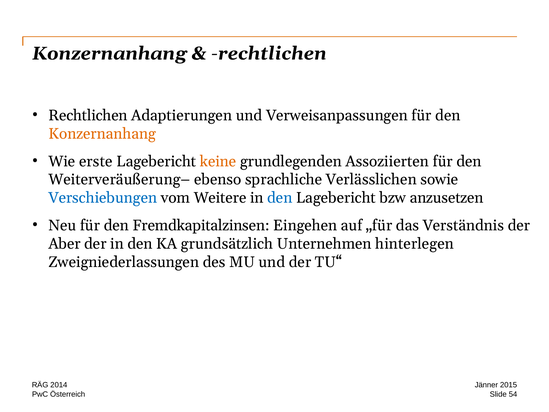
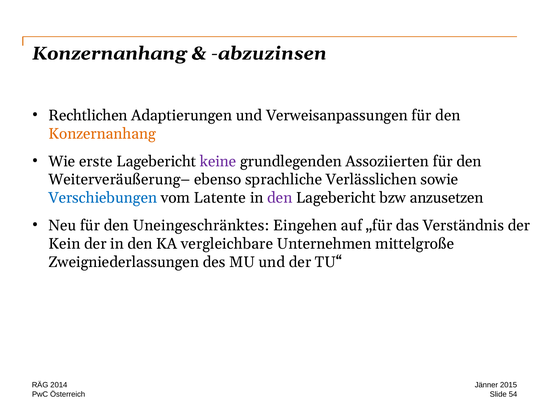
rechtlichen at (269, 53): rechtlichen -> abzuzinsen
keine colour: orange -> purple
Weitere: Weitere -> Latente
den at (280, 198) colour: blue -> purple
Fremdkapitalzinsen: Fremdkapitalzinsen -> Uneingeschränktes
Aber: Aber -> Kein
grundsätzlich: grundsätzlich -> vergleichbare
hinterlegen: hinterlegen -> mittelgroße
